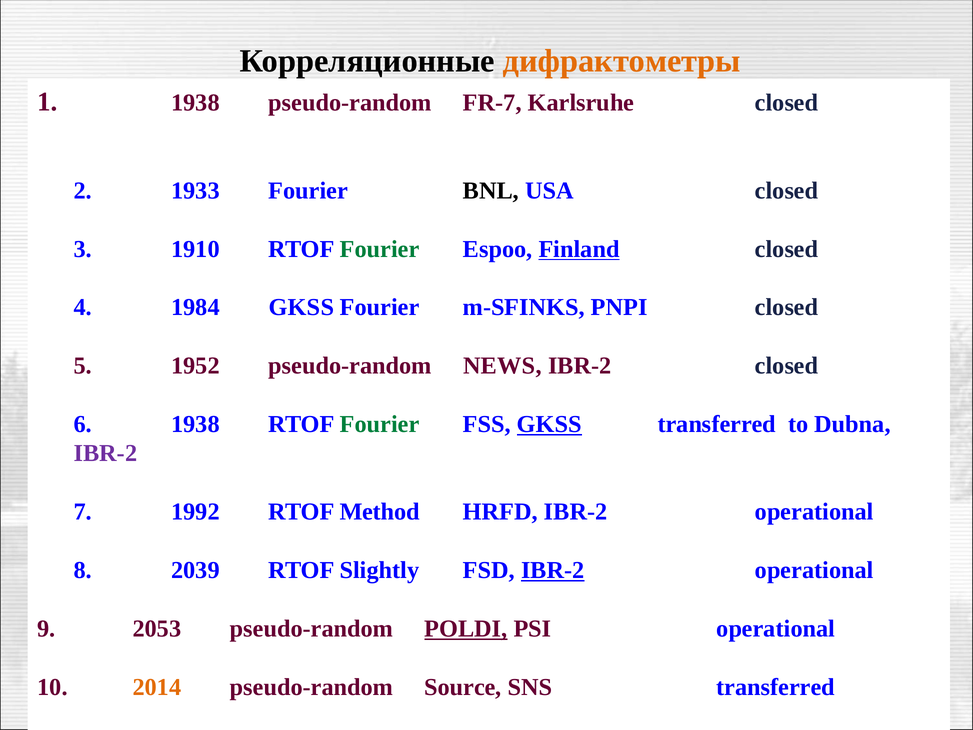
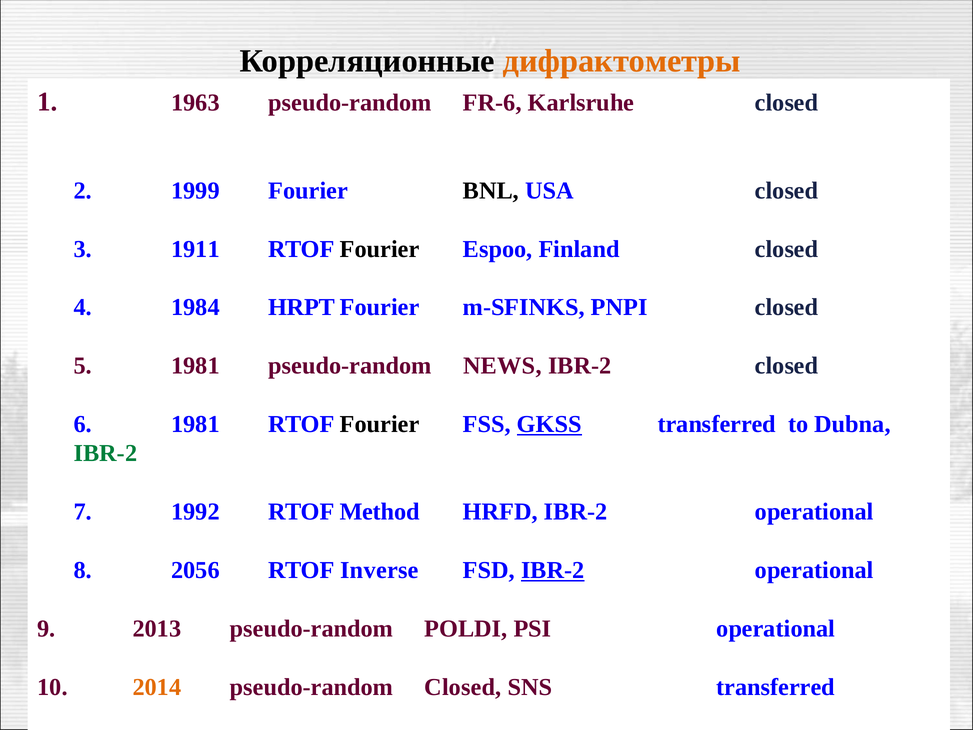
1 1938: 1938 -> 1963
FR-7: FR-7 -> FR-6
1933: 1933 -> 1999
1910: 1910 -> 1911
Fourier at (380, 249) colour: green -> black
Finland underline: present -> none
1984 GKSS: GKSS -> HRPT
5 1952: 1952 -> 1981
6 1938: 1938 -> 1981
Fourier at (380, 424) colour: green -> black
IBR-2 at (105, 453) colour: purple -> green
2039: 2039 -> 2056
Slightly: Slightly -> Inverse
2053: 2053 -> 2013
POLDI underline: present -> none
pseudo-random Source: Source -> Closed
